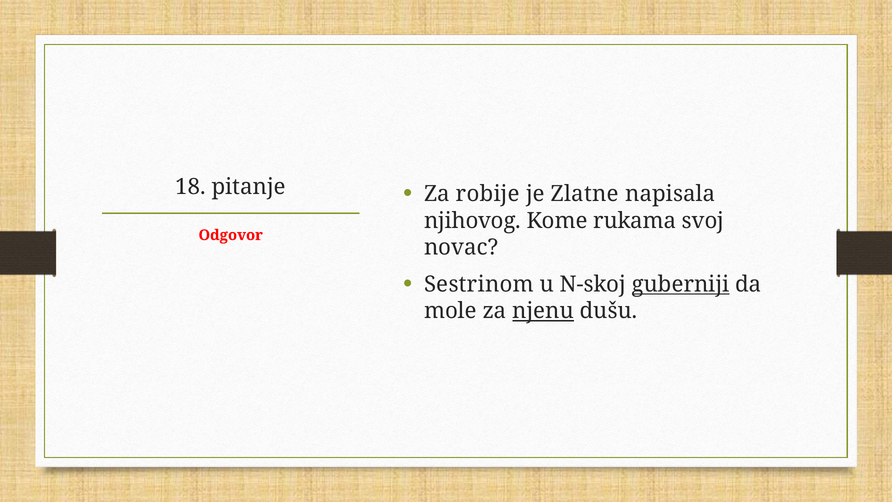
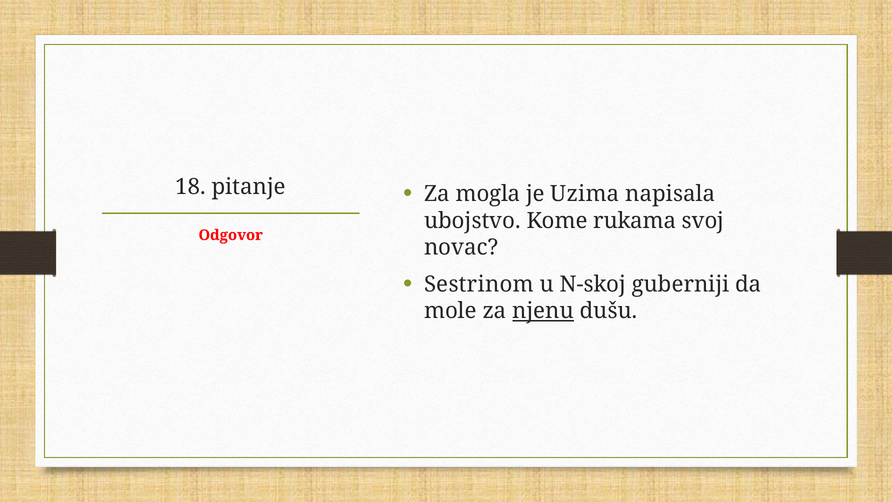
robije: robije -> mogla
Zlatne: Zlatne -> Uzima
njihovog: njihovog -> ubojstvo
guberniji underline: present -> none
